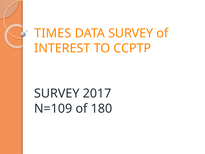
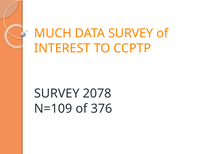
TIMES: TIMES -> MUCH
2017: 2017 -> 2078
180: 180 -> 376
